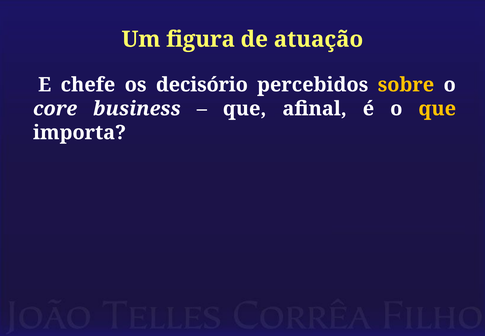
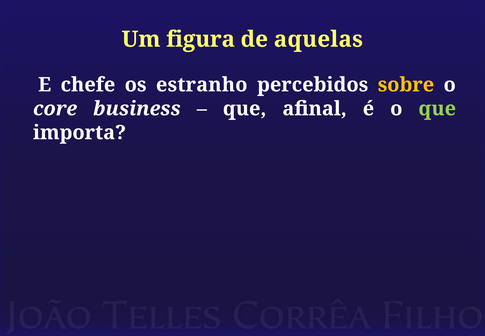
atuação: atuação -> aquelas
decisório: decisório -> estranho
que at (437, 109) colour: yellow -> light green
